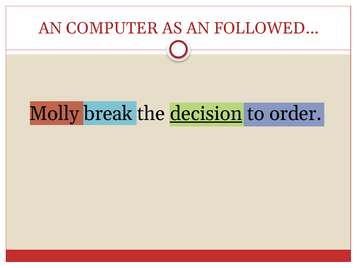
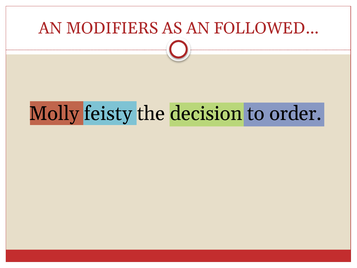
COMPUTER: COMPUTER -> MODIFIERS
break: break -> feisty
decision underline: present -> none
